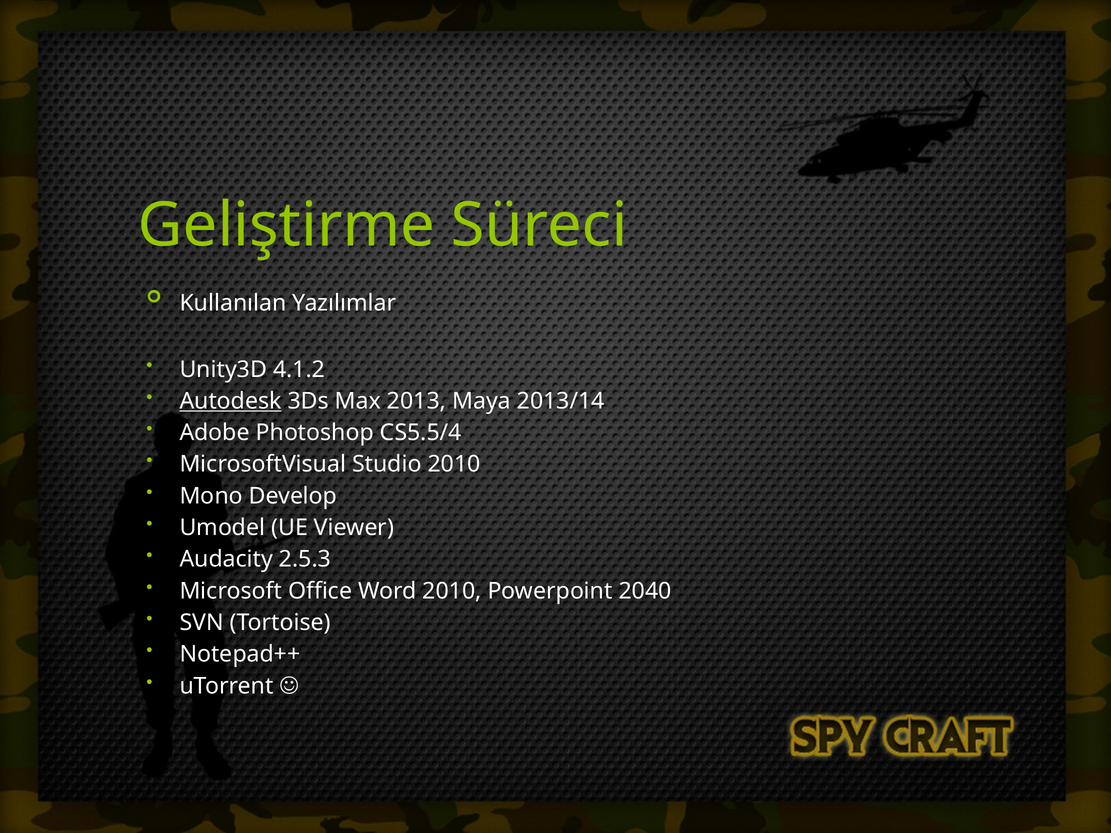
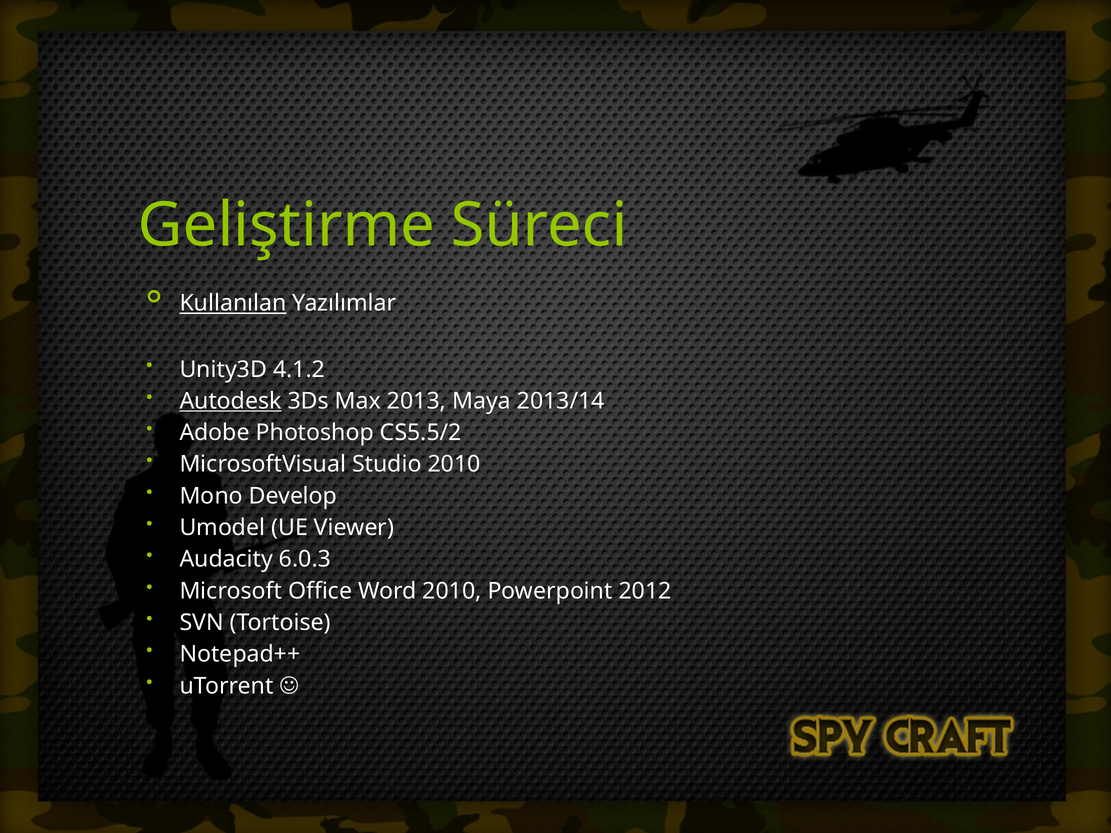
Kullanılan underline: none -> present
CS5.5/4: CS5.5/4 -> CS5.5/2
2.5.3: 2.5.3 -> 6.0.3
2040: 2040 -> 2012
